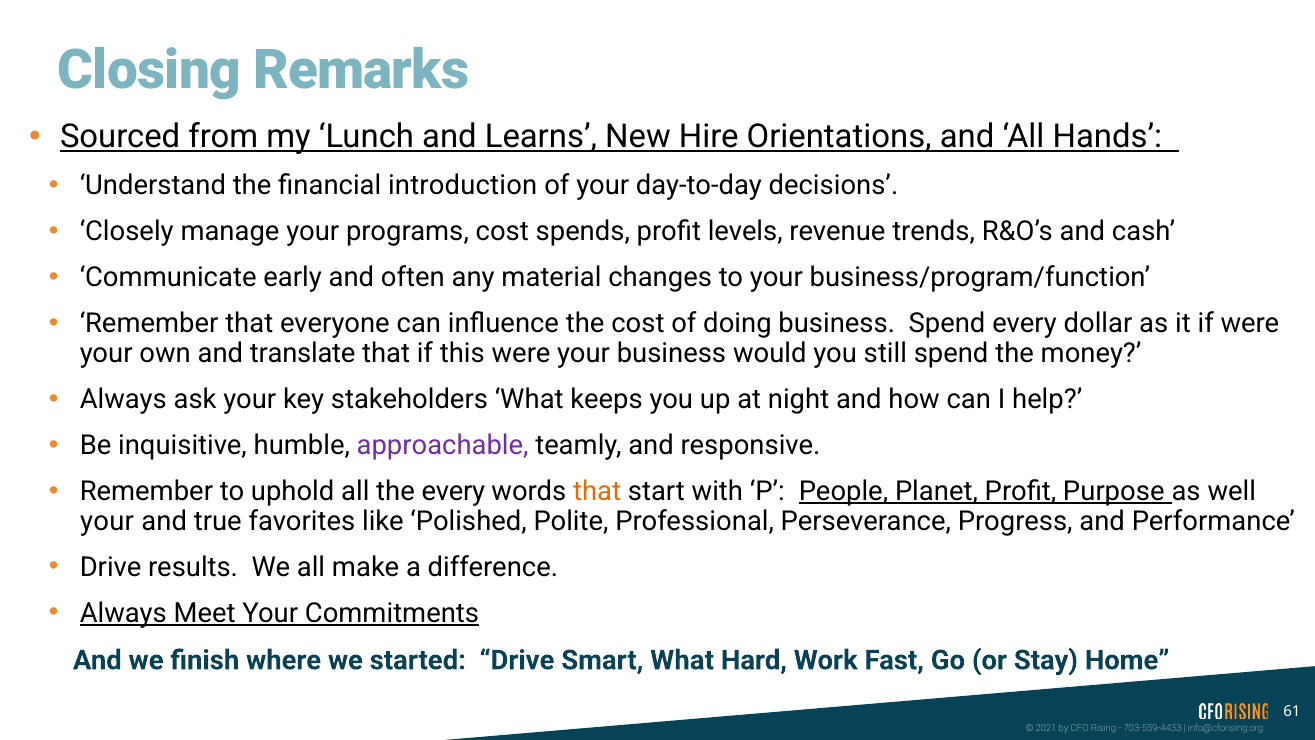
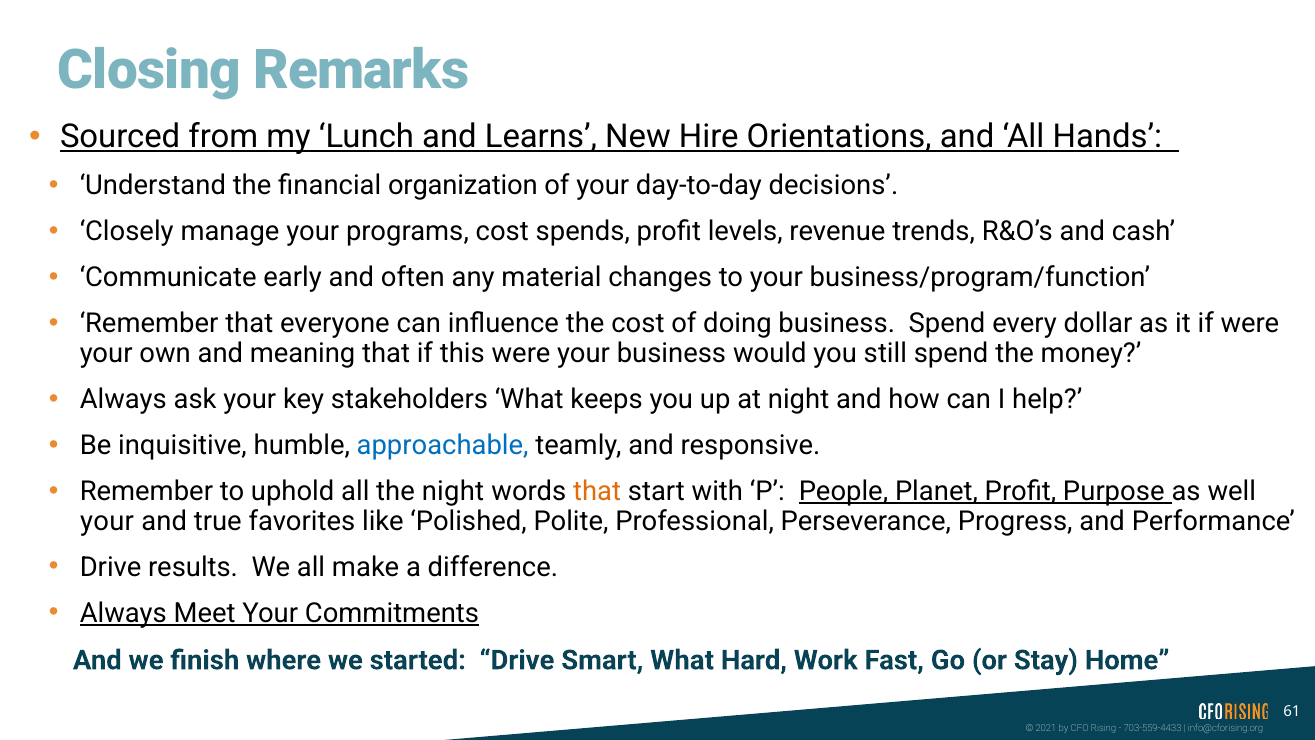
introduction: introduction -> organization
translate: translate -> meaning
approachable colour: purple -> blue
the every: every -> night
